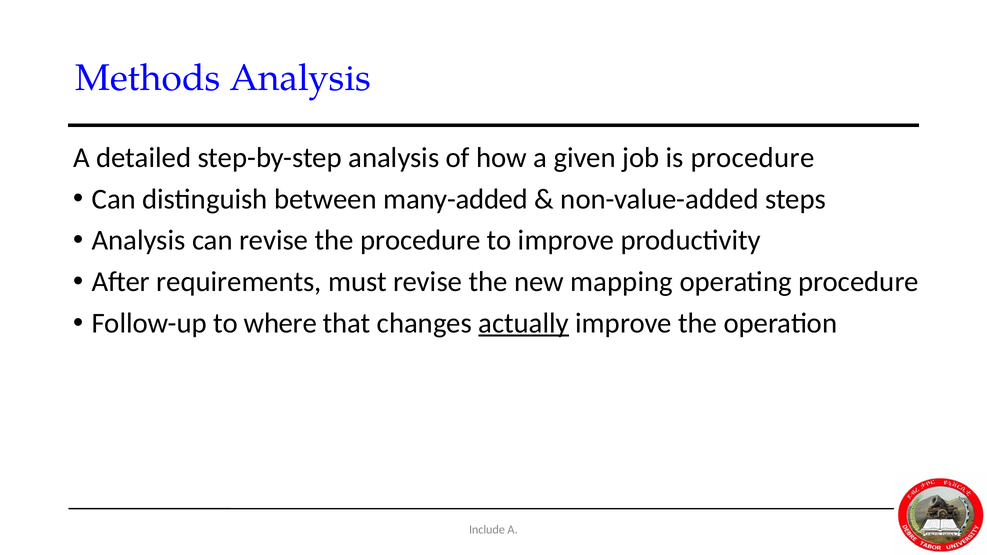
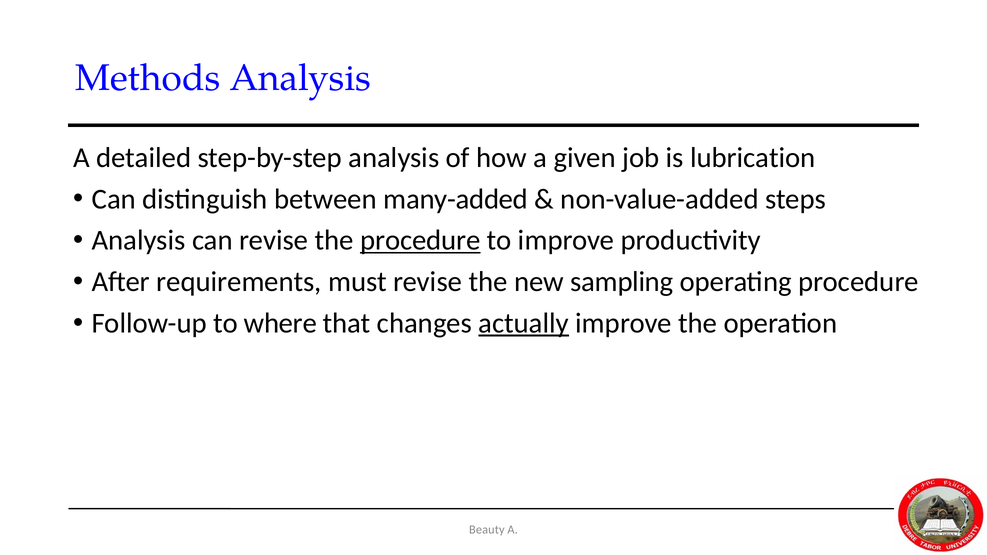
is procedure: procedure -> lubrication
procedure at (420, 241) underline: none -> present
mapping: mapping -> sampling
Include: Include -> Beauty
